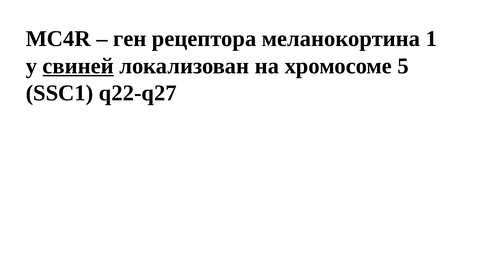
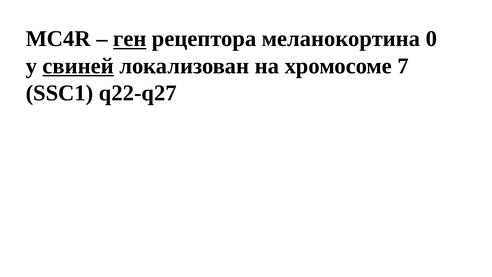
ген underline: none -> present
1: 1 -> 0
5: 5 -> 7
